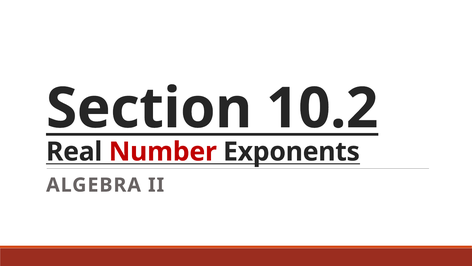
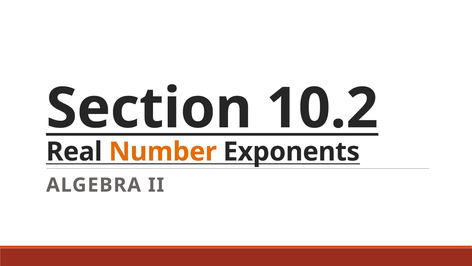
Number colour: red -> orange
